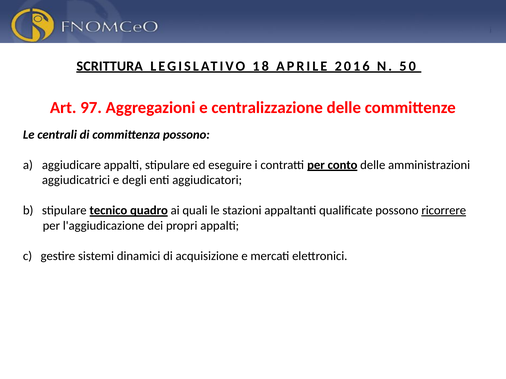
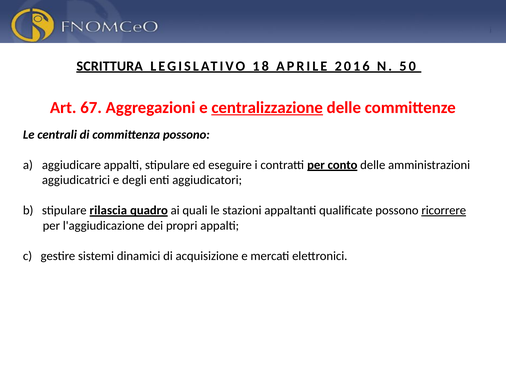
97: 97 -> 67
centralizzazione underline: none -> present
tecnico: tecnico -> rilascia
